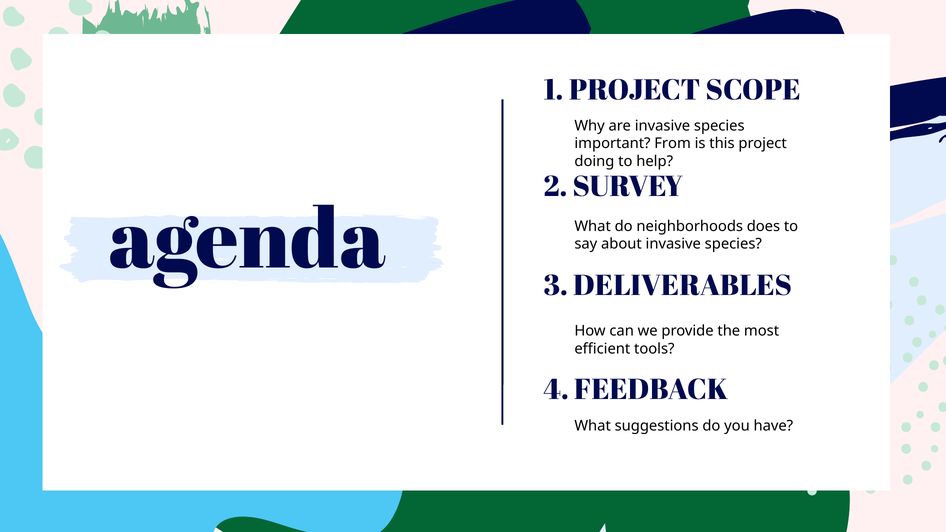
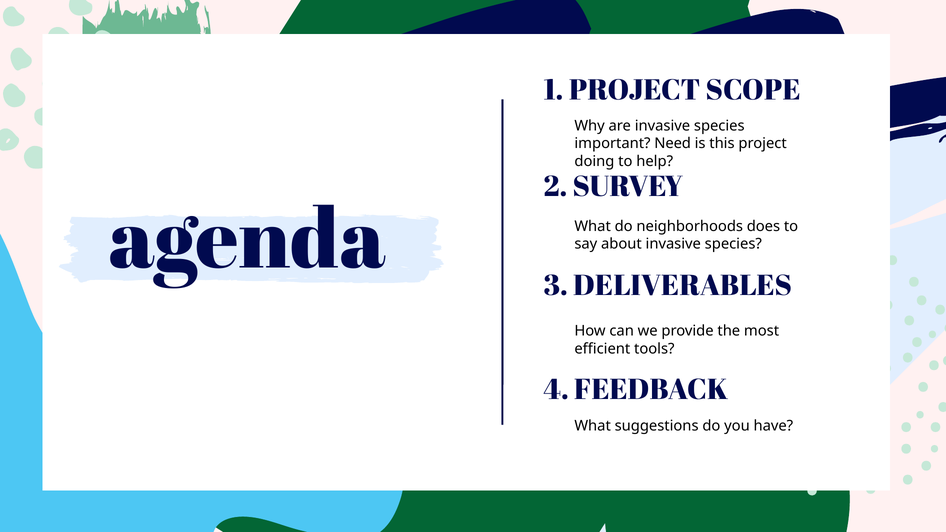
From: From -> Need
